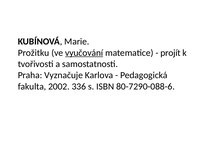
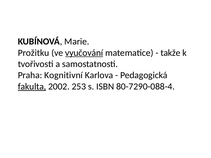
projít: projít -> takže
Vyznačuje: Vyznačuje -> Kognitivní
fakulta underline: none -> present
336: 336 -> 253
80-7290-088-6: 80-7290-088-6 -> 80-7290-088-4
